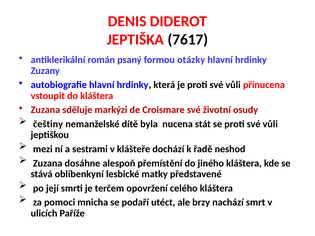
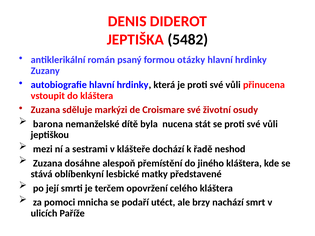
7617: 7617 -> 5482
češtiny: češtiny -> barona
